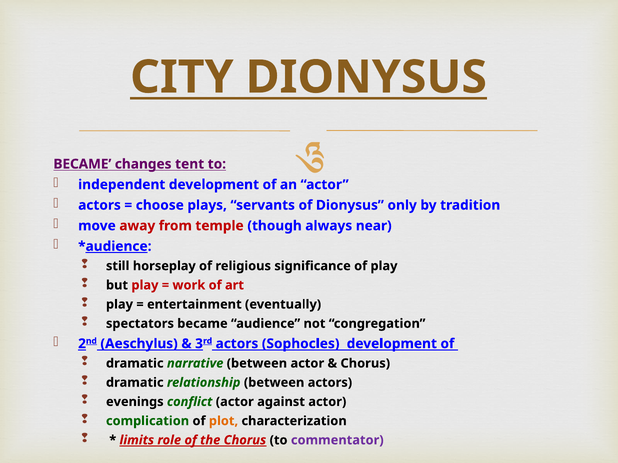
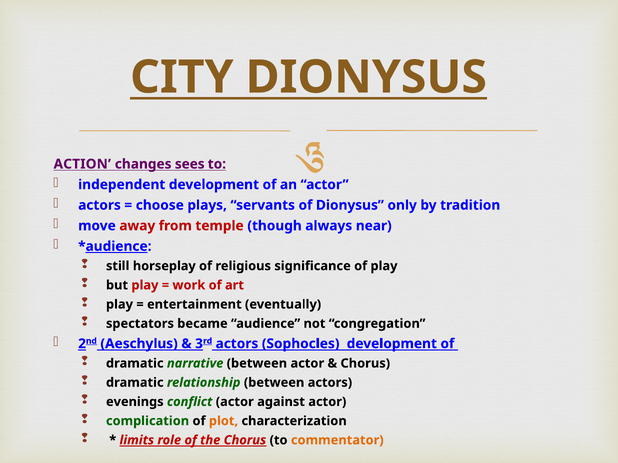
BECAME at (82, 164): BECAME -> ACTION
tent: tent -> sees
commentator colour: purple -> orange
